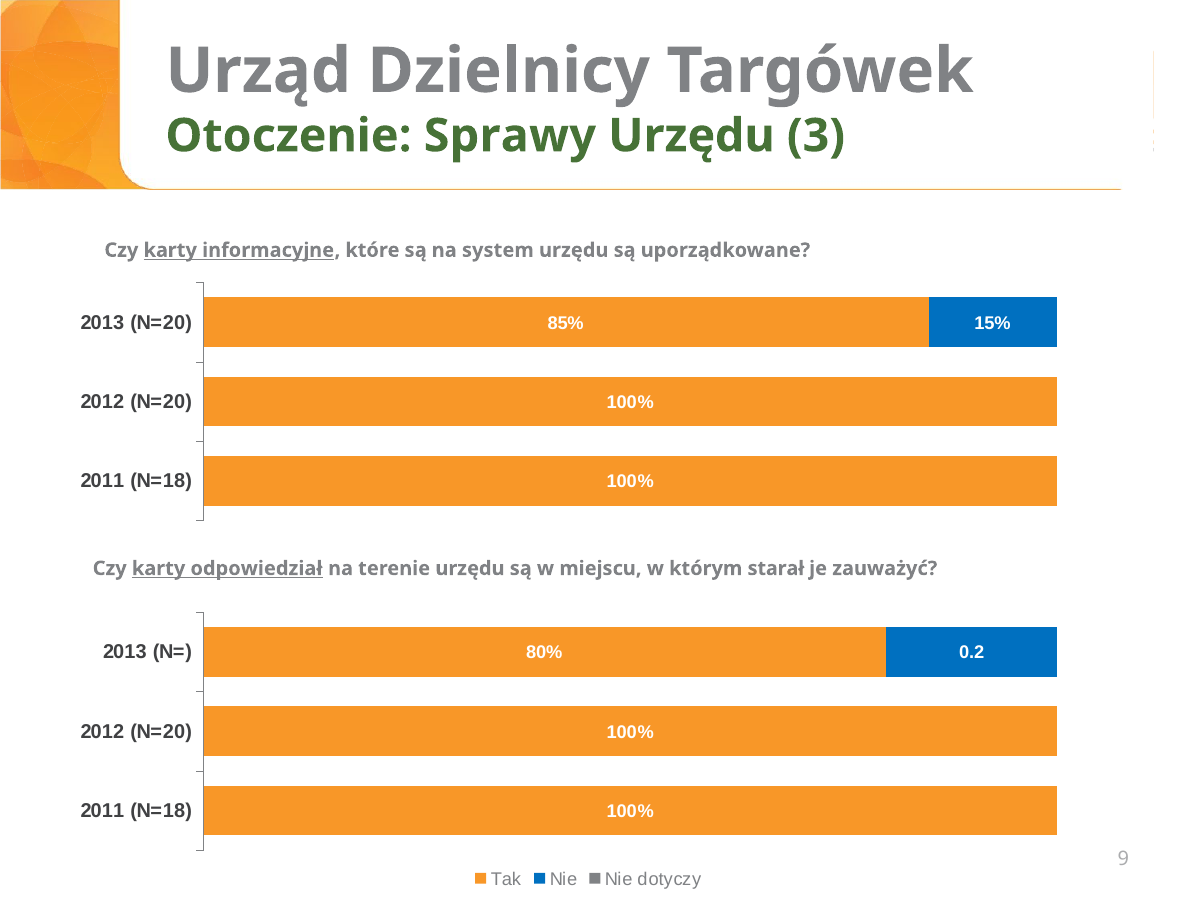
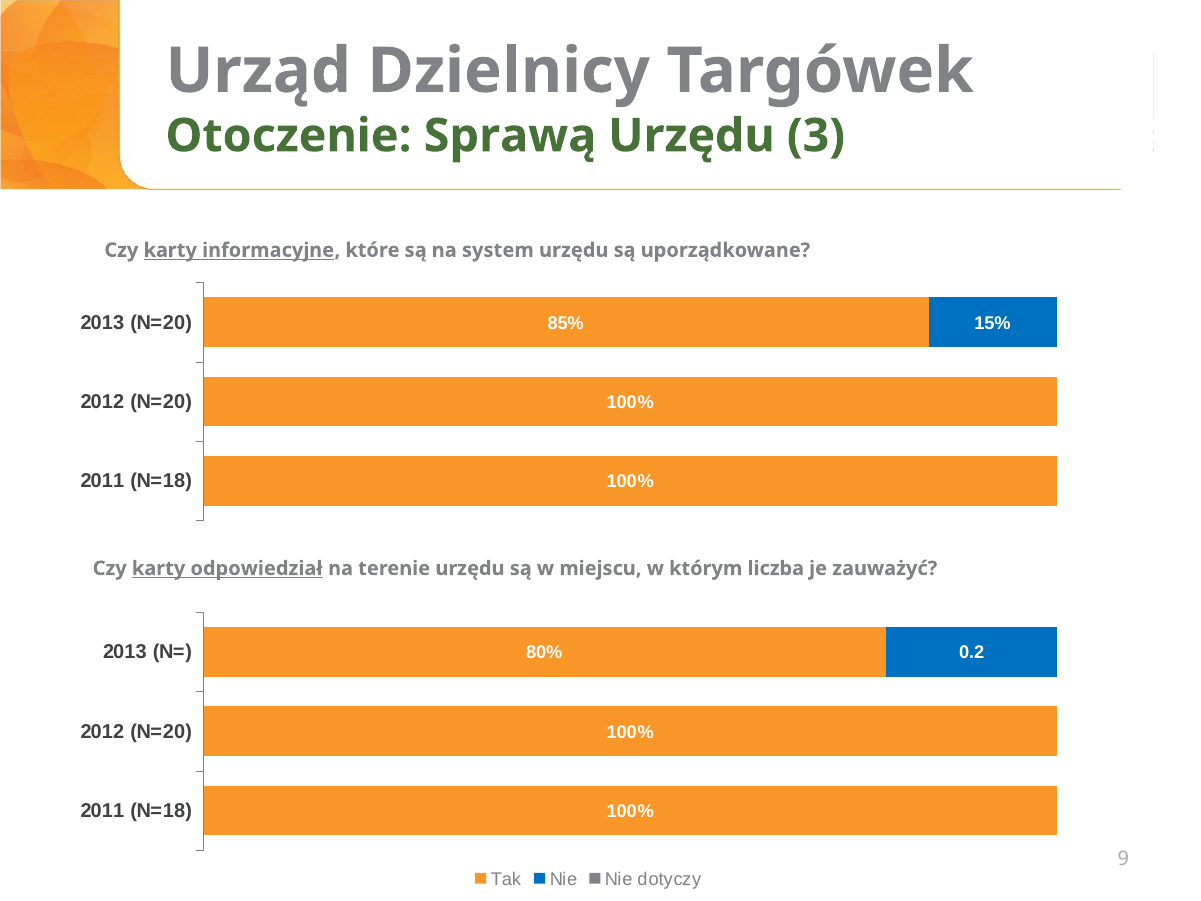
Sprawy: Sprawy -> Sprawą
starał: starał -> liczba
